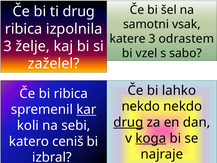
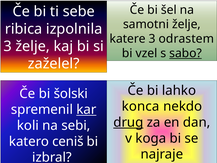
ti drug: drug -> sebe
vsak at (186, 24): vsak -> želje
sabo underline: none -> present
bi ribica: ribica -> šolski
nekdo at (141, 106): nekdo -> konca
koga underline: present -> none
